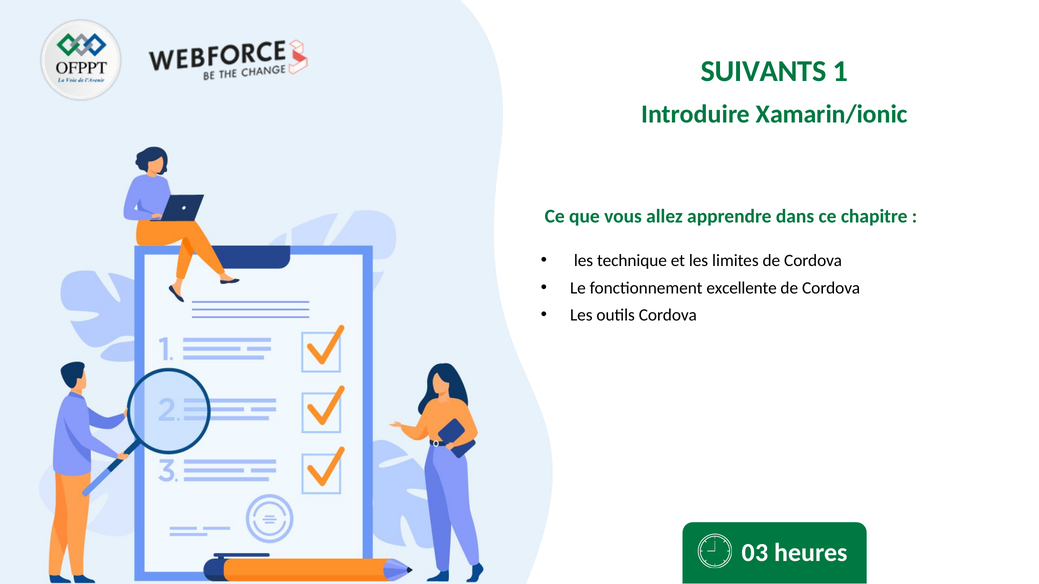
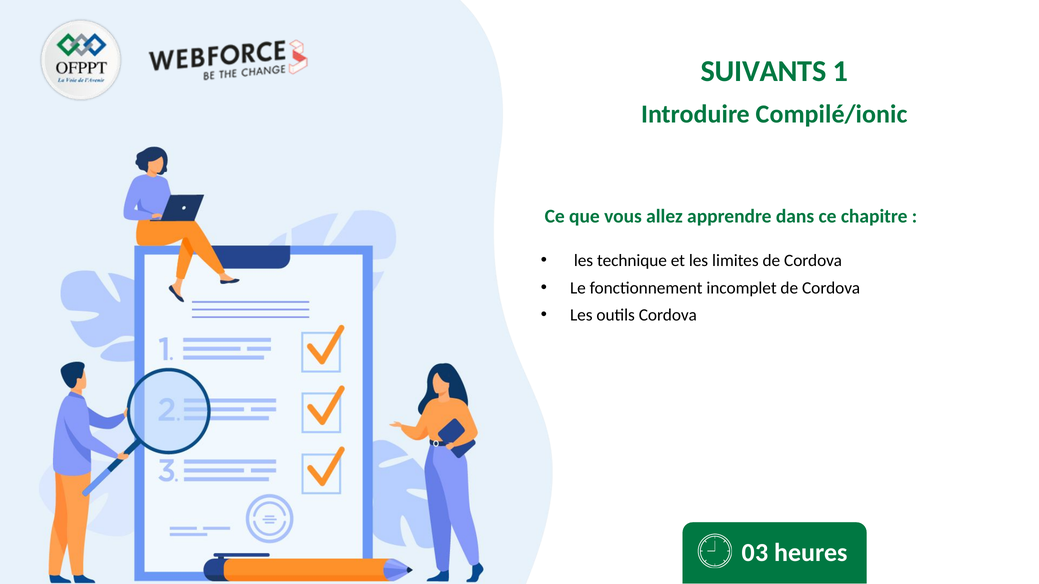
Xamarin/ionic: Xamarin/ionic -> Compilé/ionic
excellente: excellente -> incomplet
